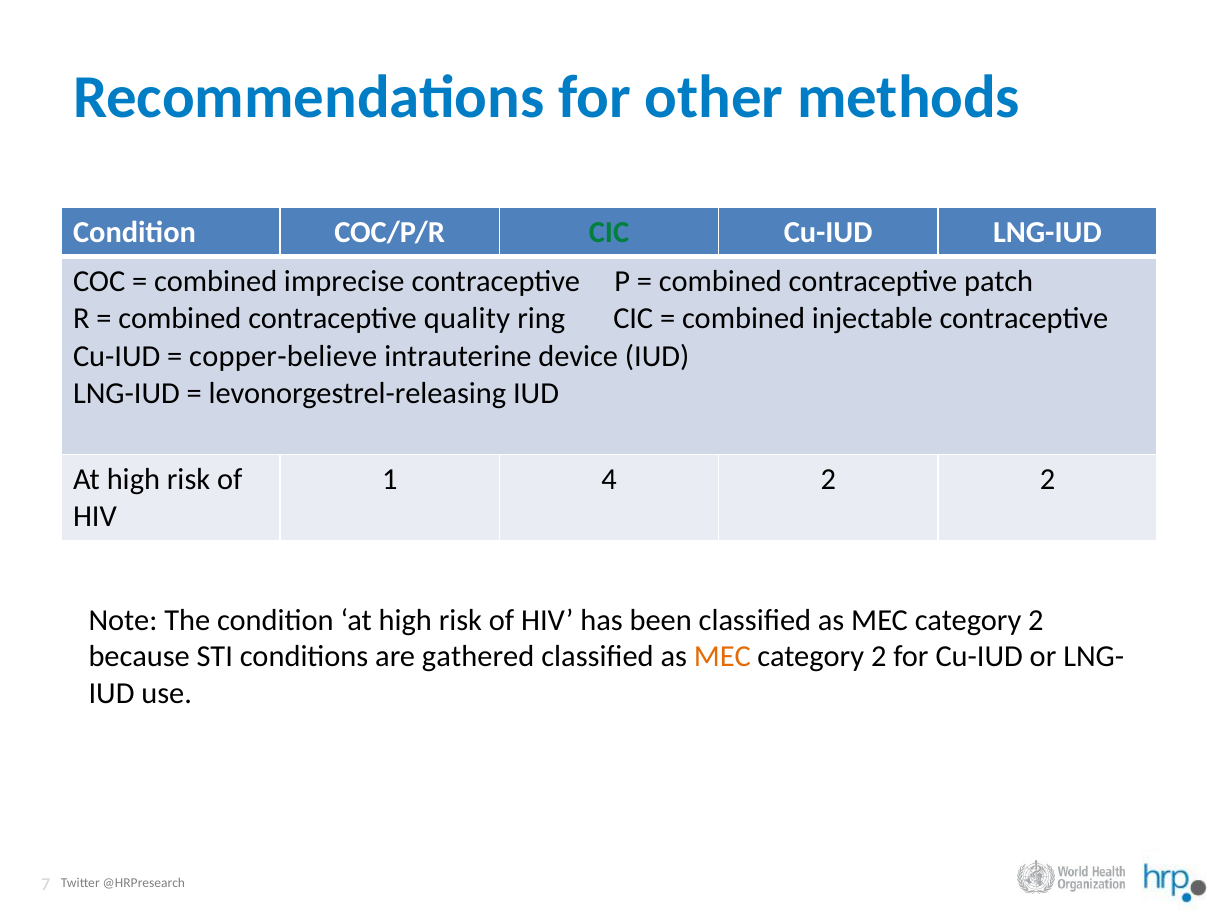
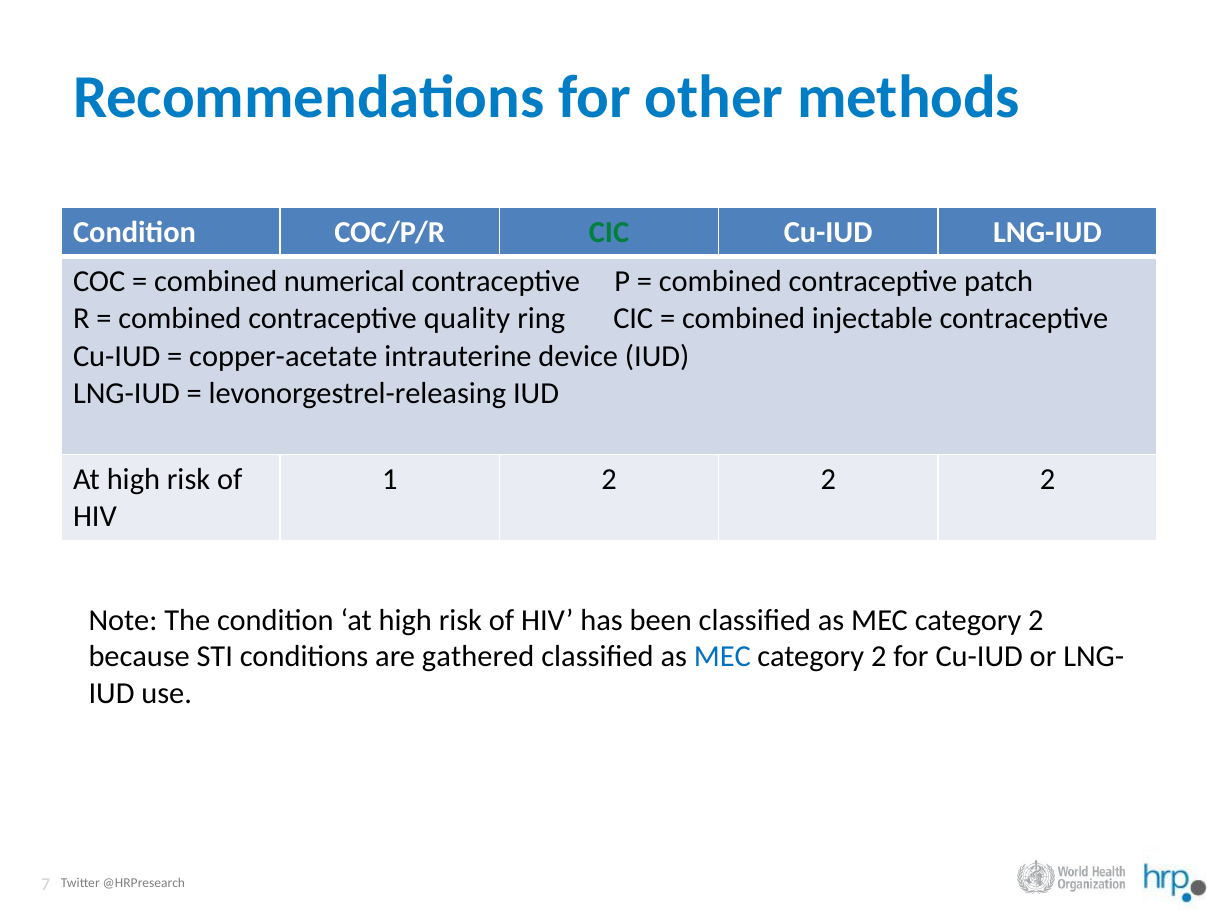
imprecise: imprecise -> numerical
copper-believe: copper-believe -> copper-acetate
1 4: 4 -> 2
MEC at (722, 657) colour: orange -> blue
